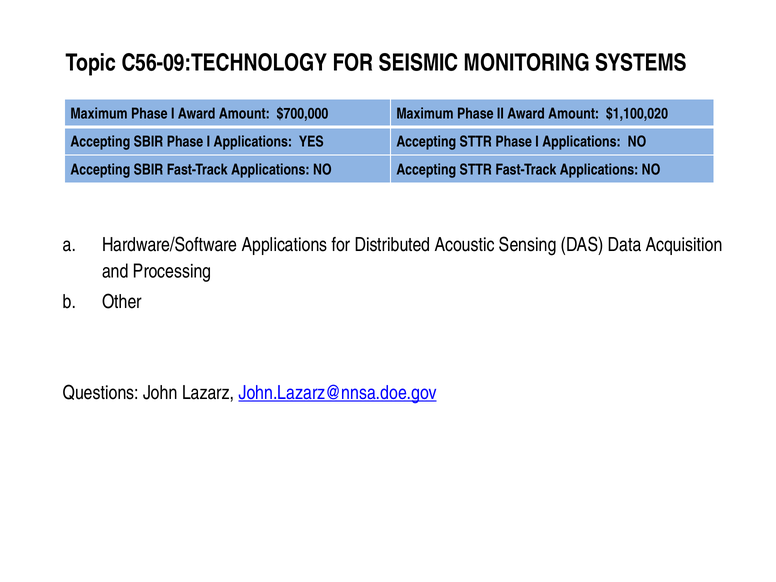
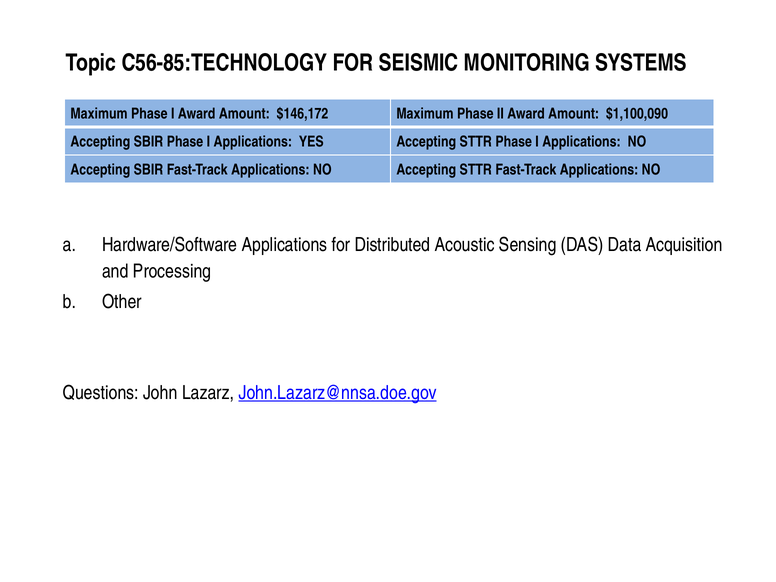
C56-09:TECHNOLOGY: C56-09:TECHNOLOGY -> C56-85:TECHNOLOGY
$700,000: $700,000 -> $146,172
$1,100,020: $1,100,020 -> $1,100,090
